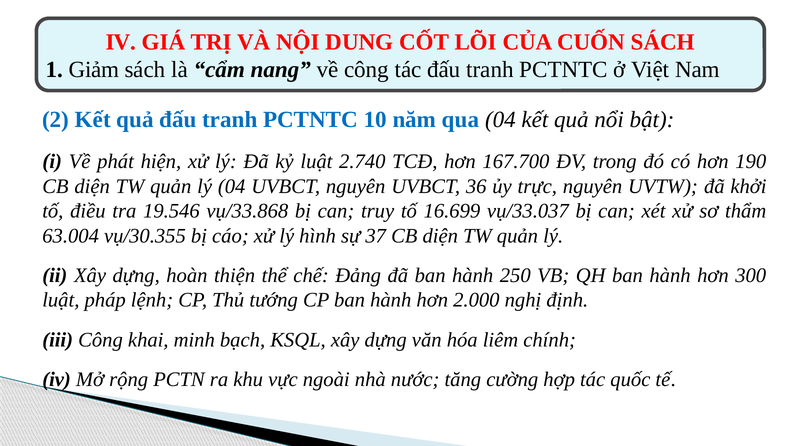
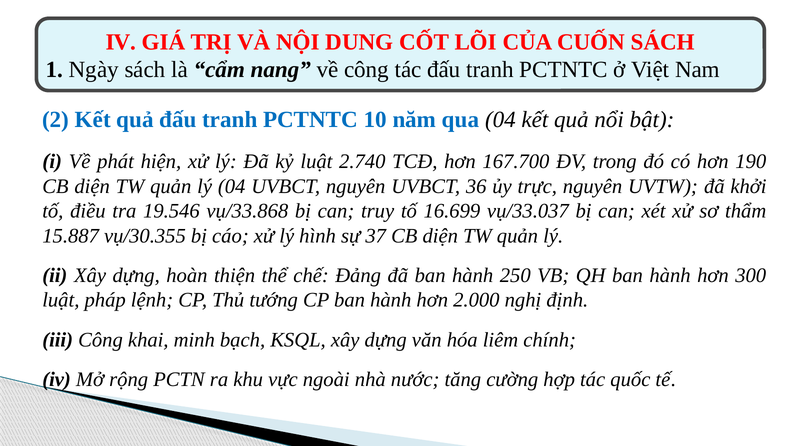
Giảm: Giảm -> Ngày
63.004: 63.004 -> 15.887
